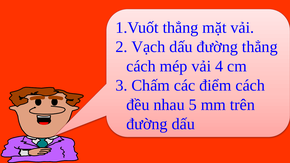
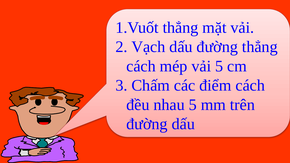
vải 4: 4 -> 5
